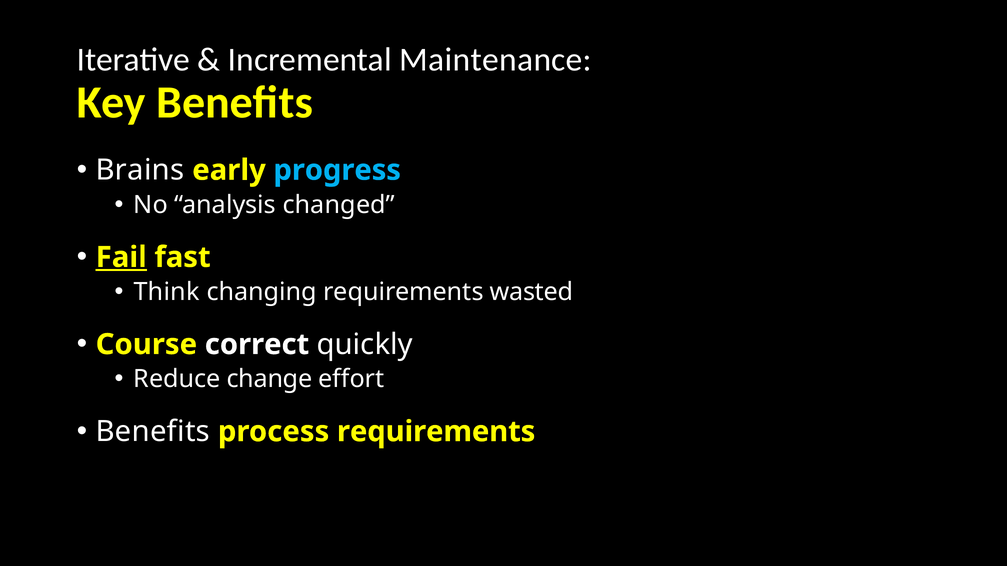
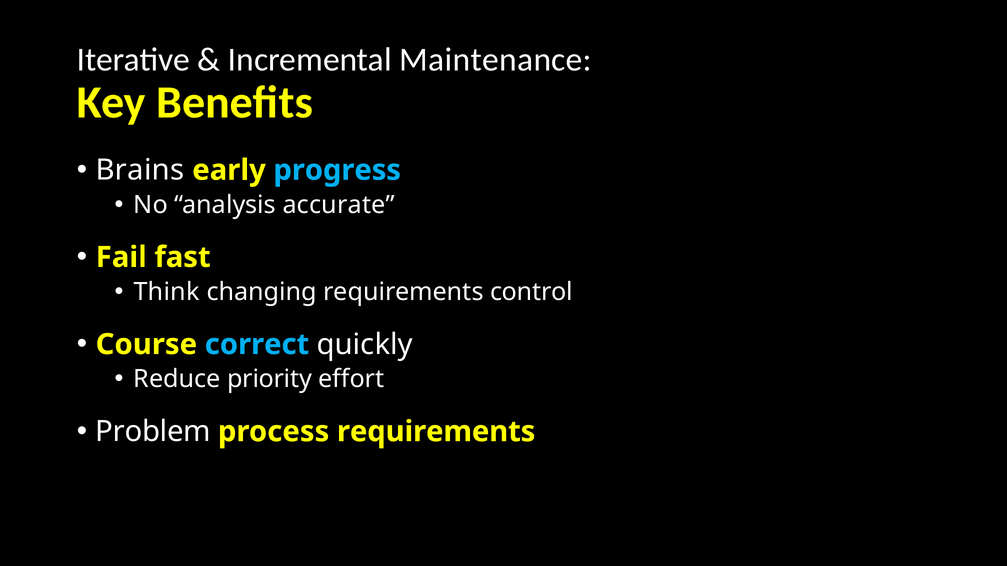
changed: changed -> accurate
Fail underline: present -> none
wasted: wasted -> control
correct colour: white -> light blue
change: change -> priority
Benefits at (153, 432): Benefits -> Problem
